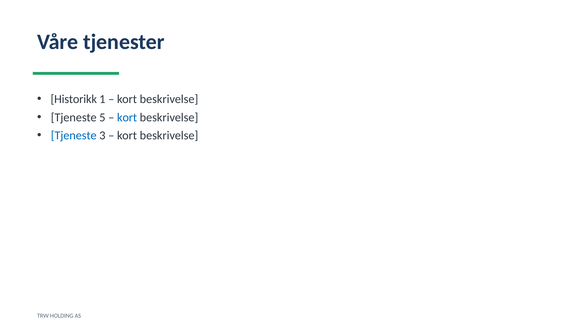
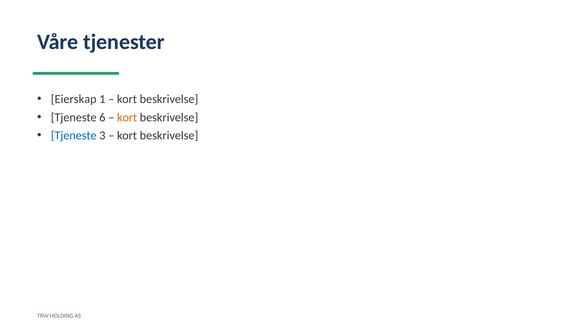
Historikk: Historikk -> Eierskap
5: 5 -> 6
kort at (127, 117) colour: blue -> orange
